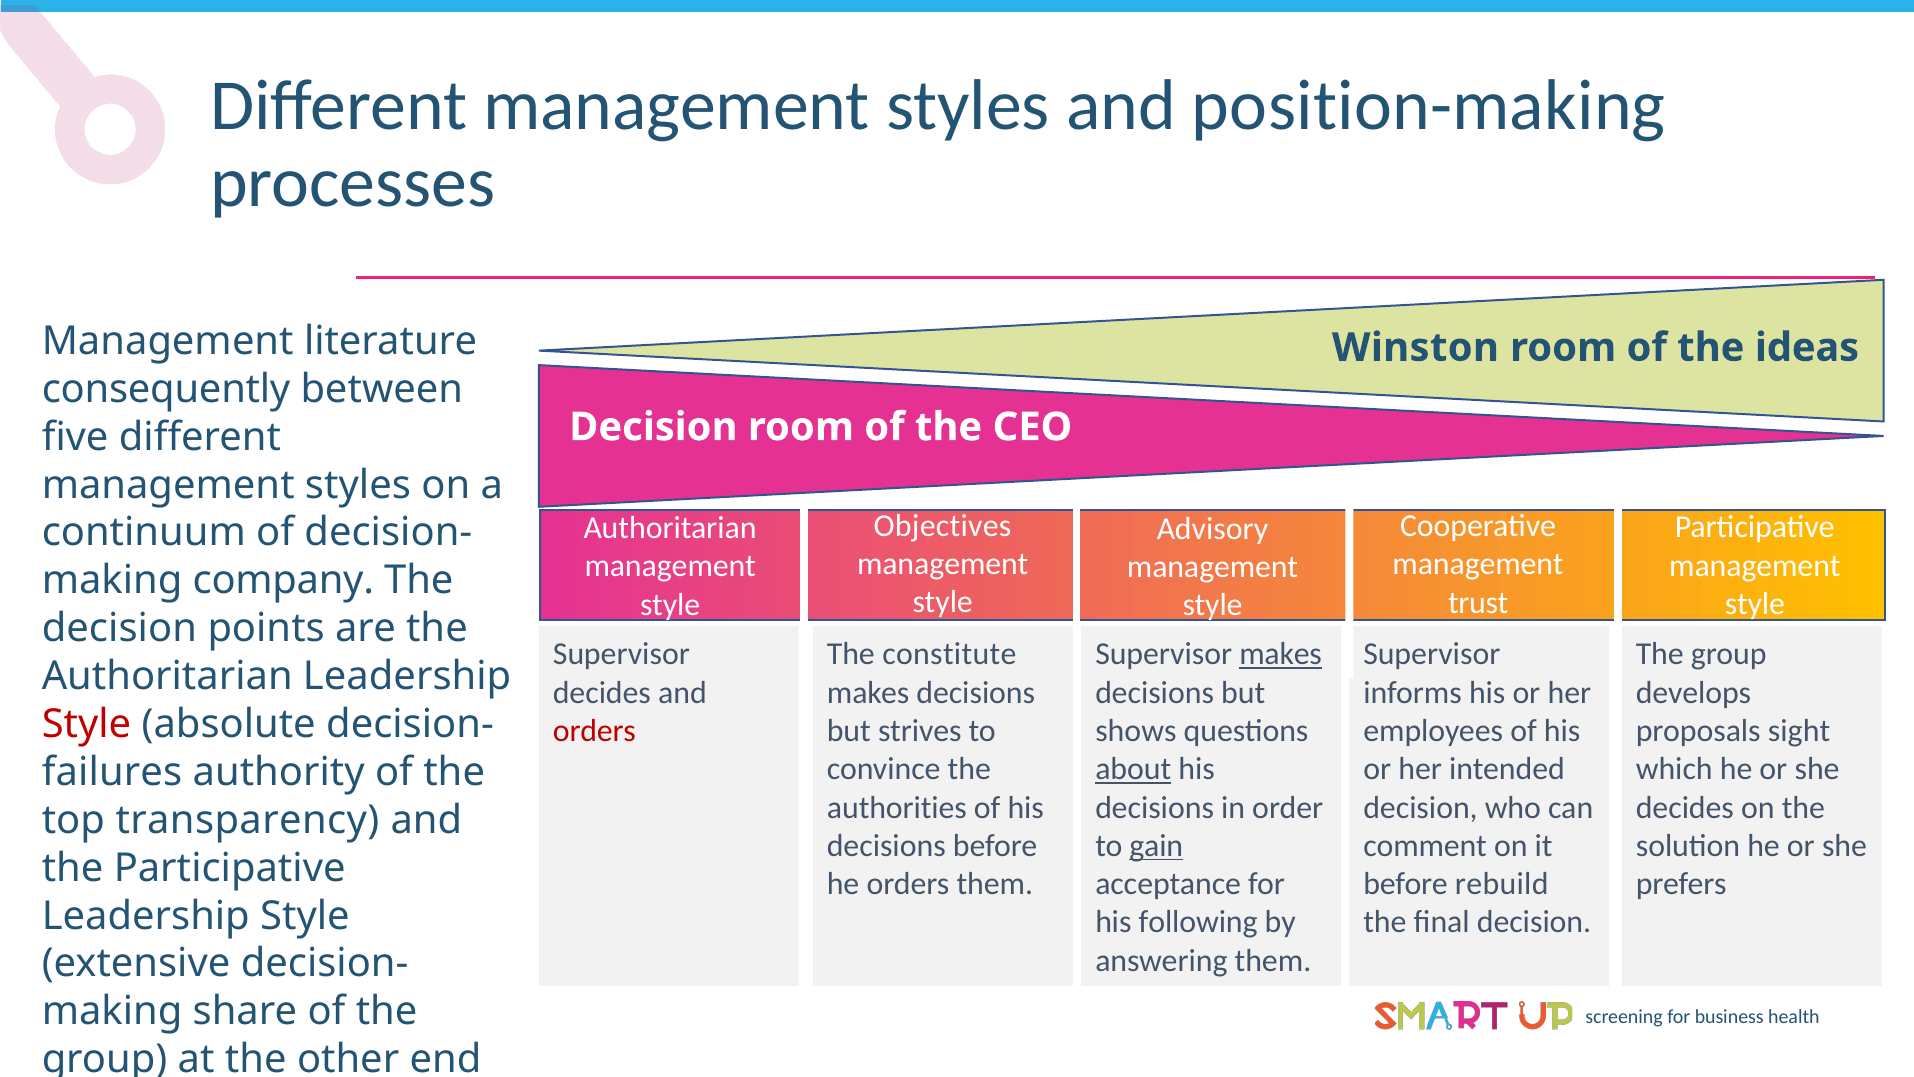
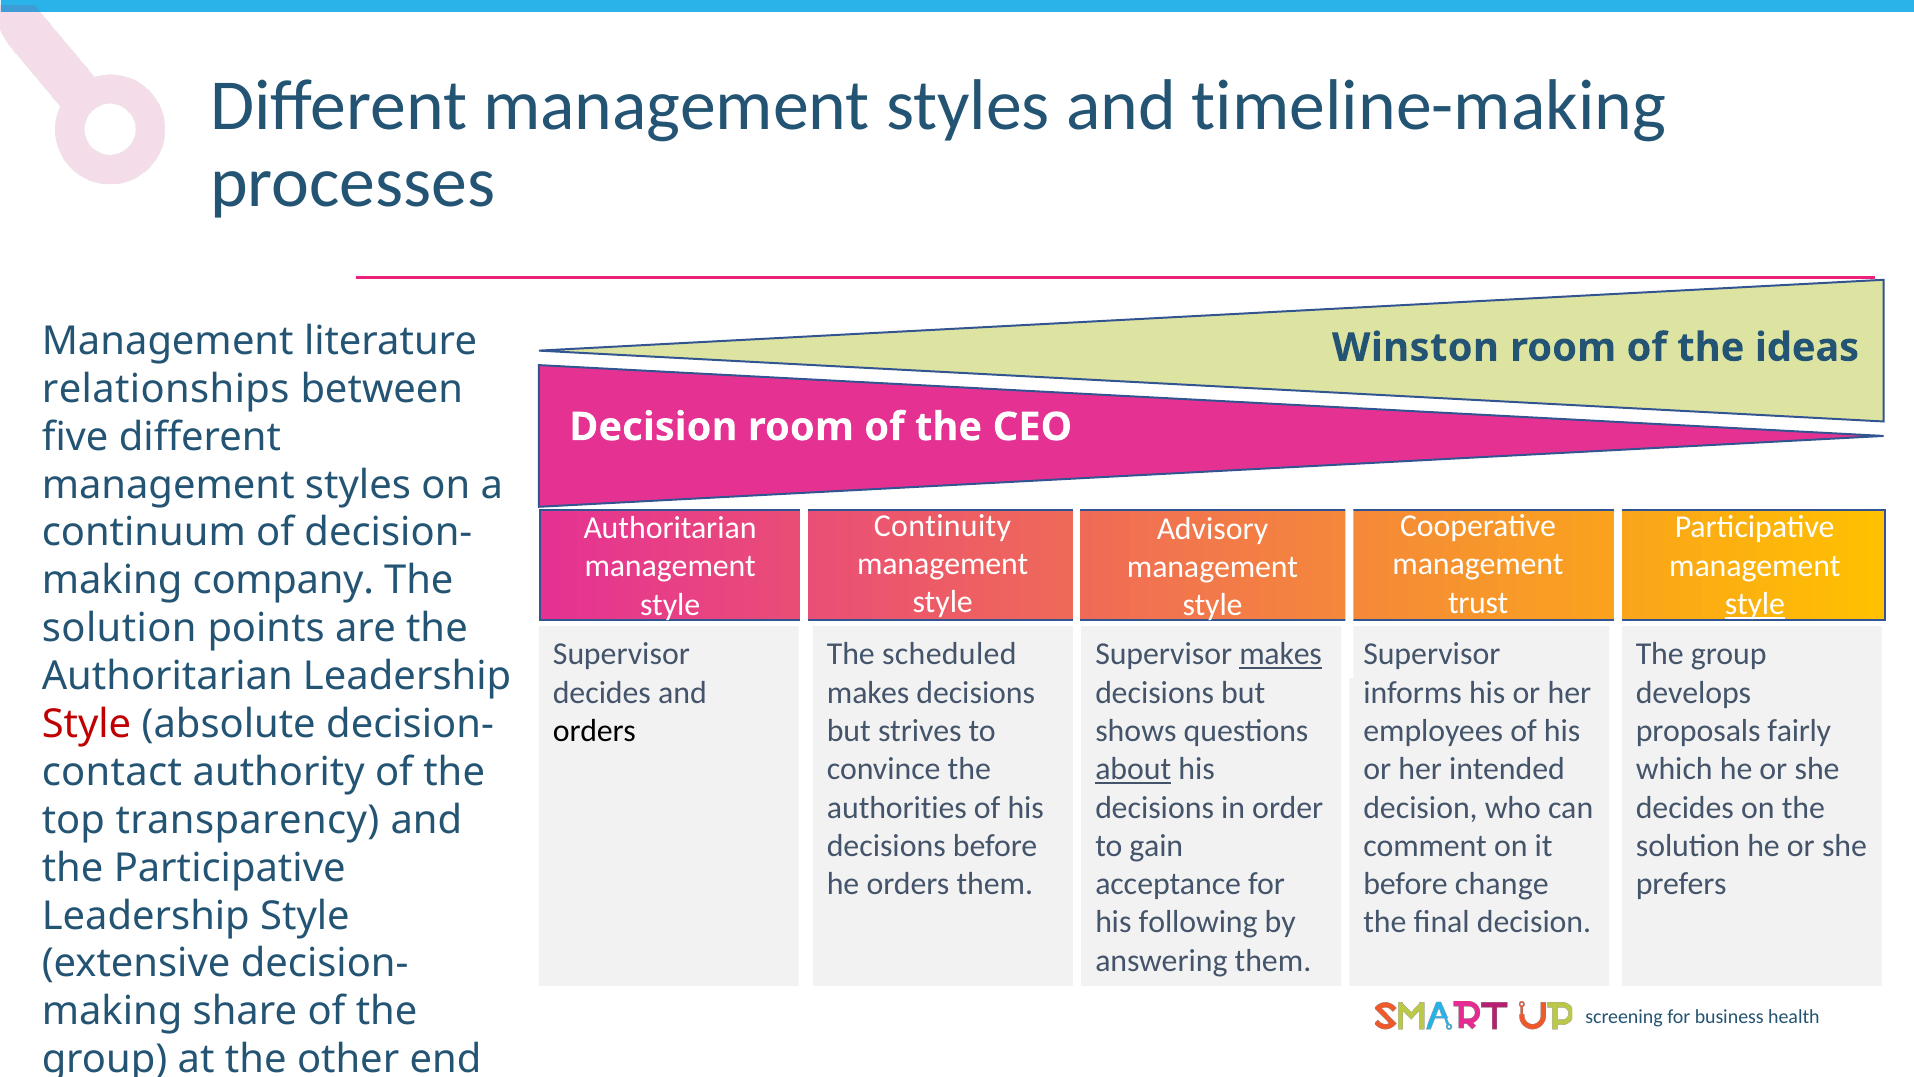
position-making: position-making -> timeline-making
consequently: consequently -> relationships
Objectives: Objectives -> Continuity
style at (1755, 604) underline: none -> present
decision at (119, 628): decision -> solution
constitute: constitute -> scheduled
orders at (594, 731) colour: red -> black
sight: sight -> fairly
failures: failures -> contact
gain underline: present -> none
rebuild: rebuild -> change
